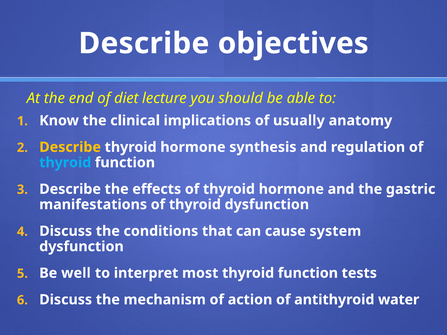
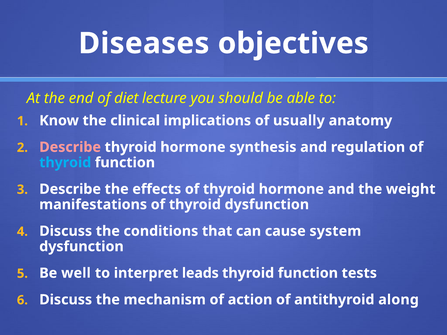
Describe at (144, 43): Describe -> Diseases
Describe at (70, 147) colour: yellow -> pink
gastric: gastric -> weight
most: most -> leads
water: water -> along
